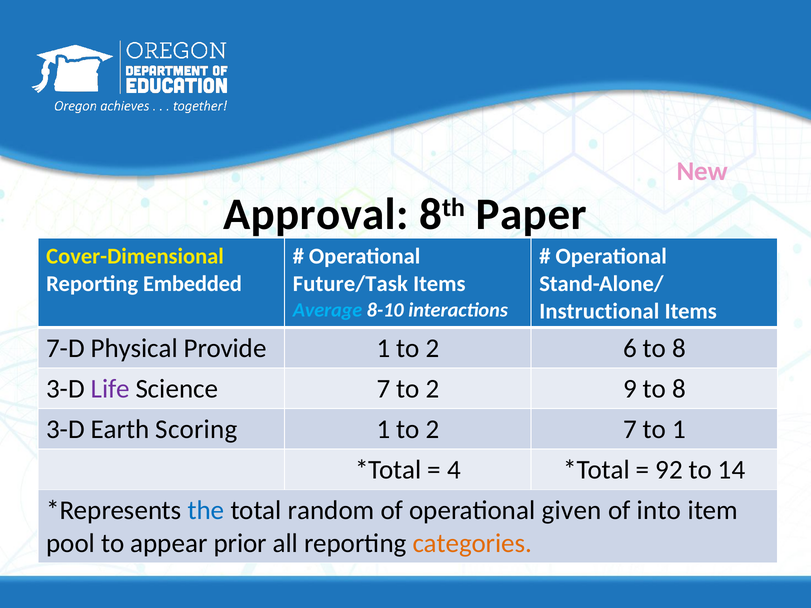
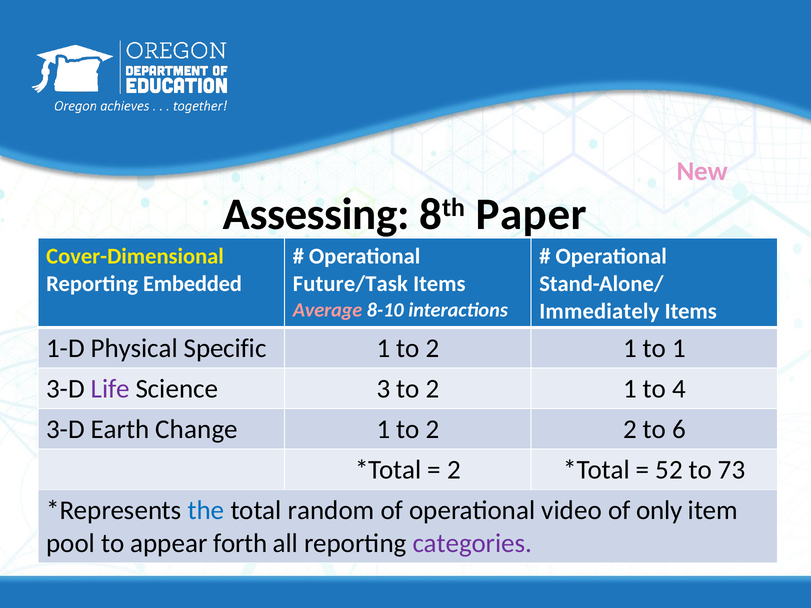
Approval: Approval -> Assessing
Average colour: light blue -> pink
Instructional: Instructional -> Immediately
7-D: 7-D -> 1-D
Provide: Provide -> Specific
1 to 2 6: 6 -> 1
8 at (679, 348): 8 -> 1
Science 7: 7 -> 3
9 at (630, 389): 9 -> 1
8 at (679, 389): 8 -> 4
Scoring: Scoring -> Change
2 7: 7 -> 2
to 1: 1 -> 6
4 at (454, 470): 4 -> 2
92: 92 -> 52
14: 14 -> 73
given: given -> video
into: into -> only
prior: prior -> forth
categories colour: orange -> purple
